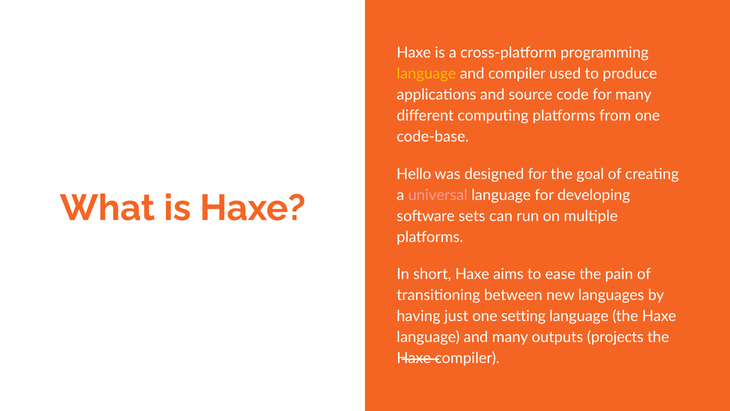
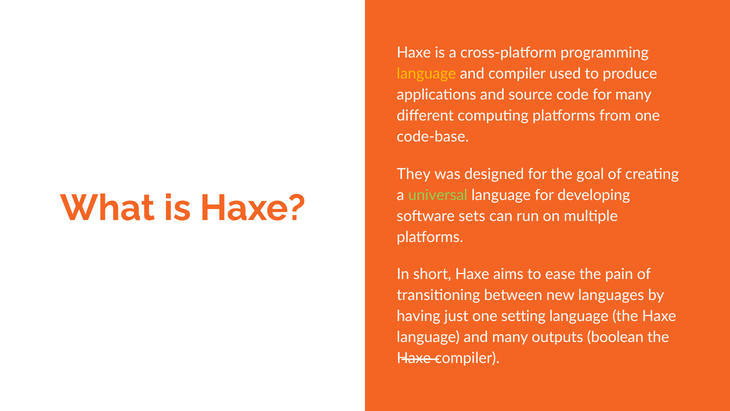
Hello: Hello -> They
universal colour: pink -> light green
projects: projects -> boolean
